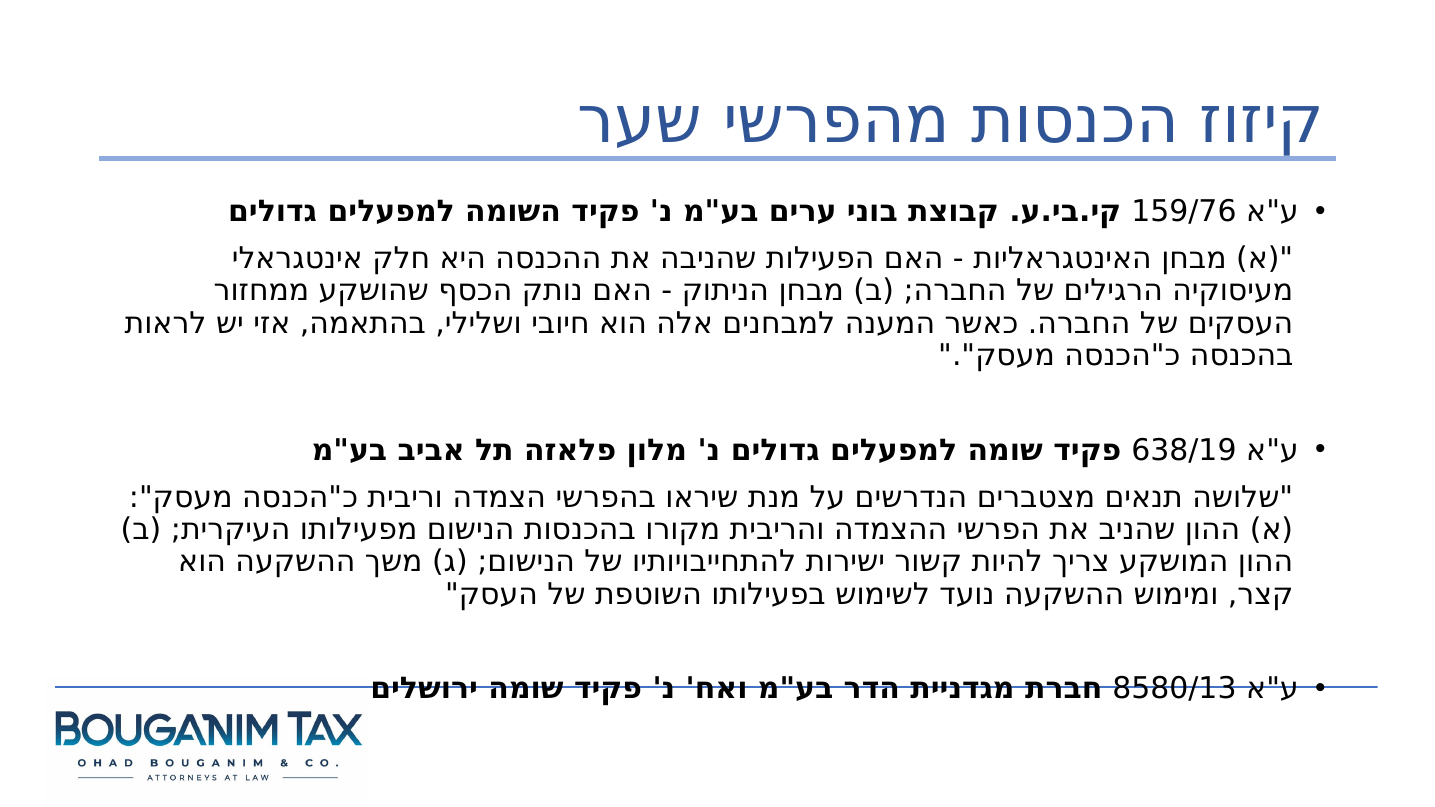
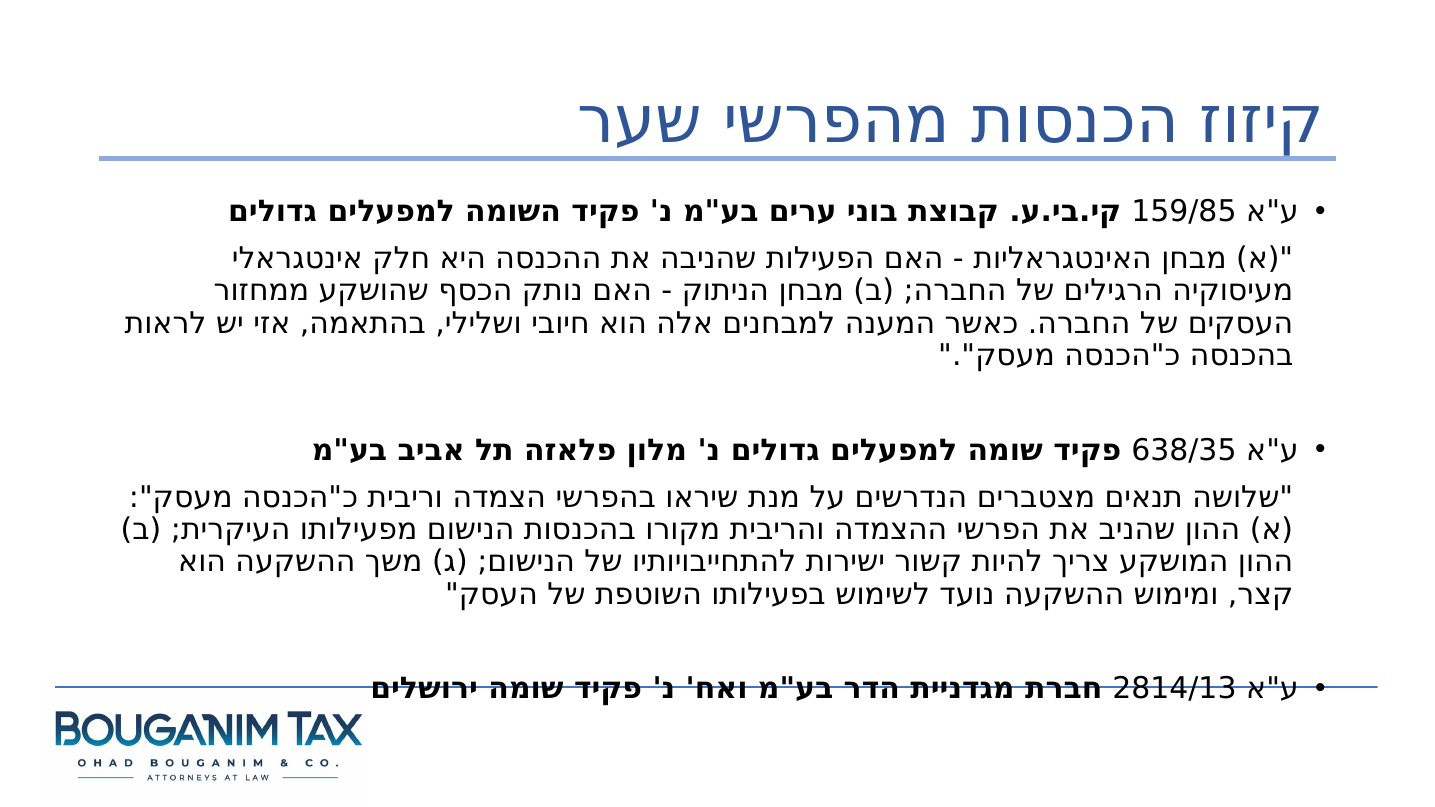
159/76: 159/76 -> 159/85
638/19: 638/19 -> 638/35
8580/13: 8580/13 -> 2814/13
